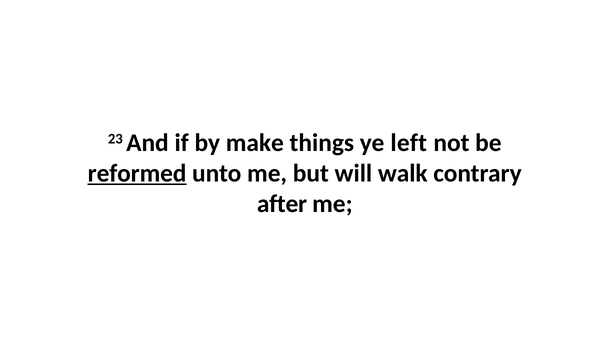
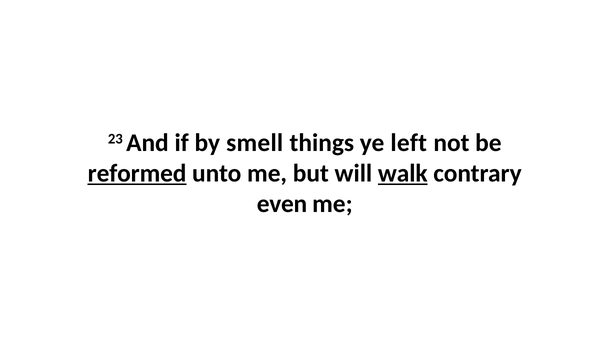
make: make -> smell
walk underline: none -> present
after: after -> even
